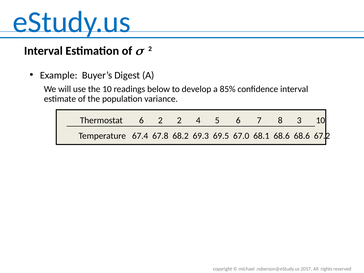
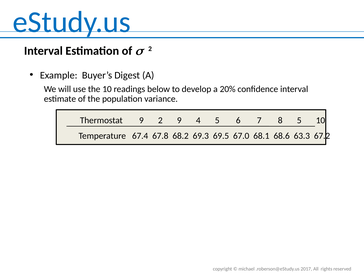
85%: 85% -> 20%
Thermostat 6: 6 -> 9
2 2: 2 -> 9
8 3: 3 -> 5
68.6 68.6: 68.6 -> 63.3
